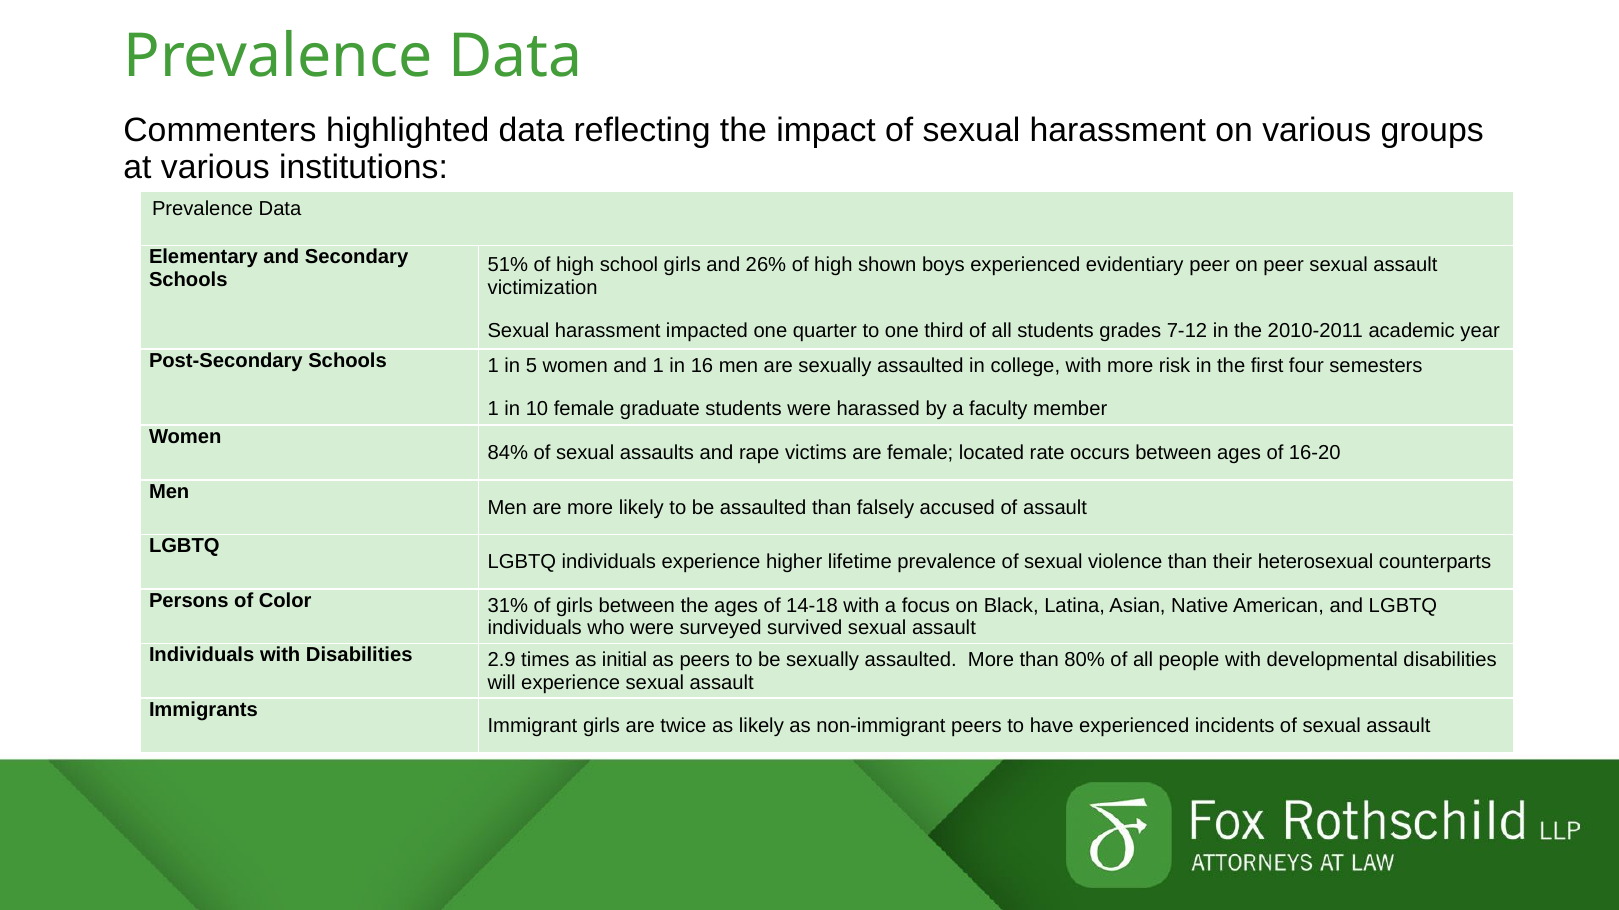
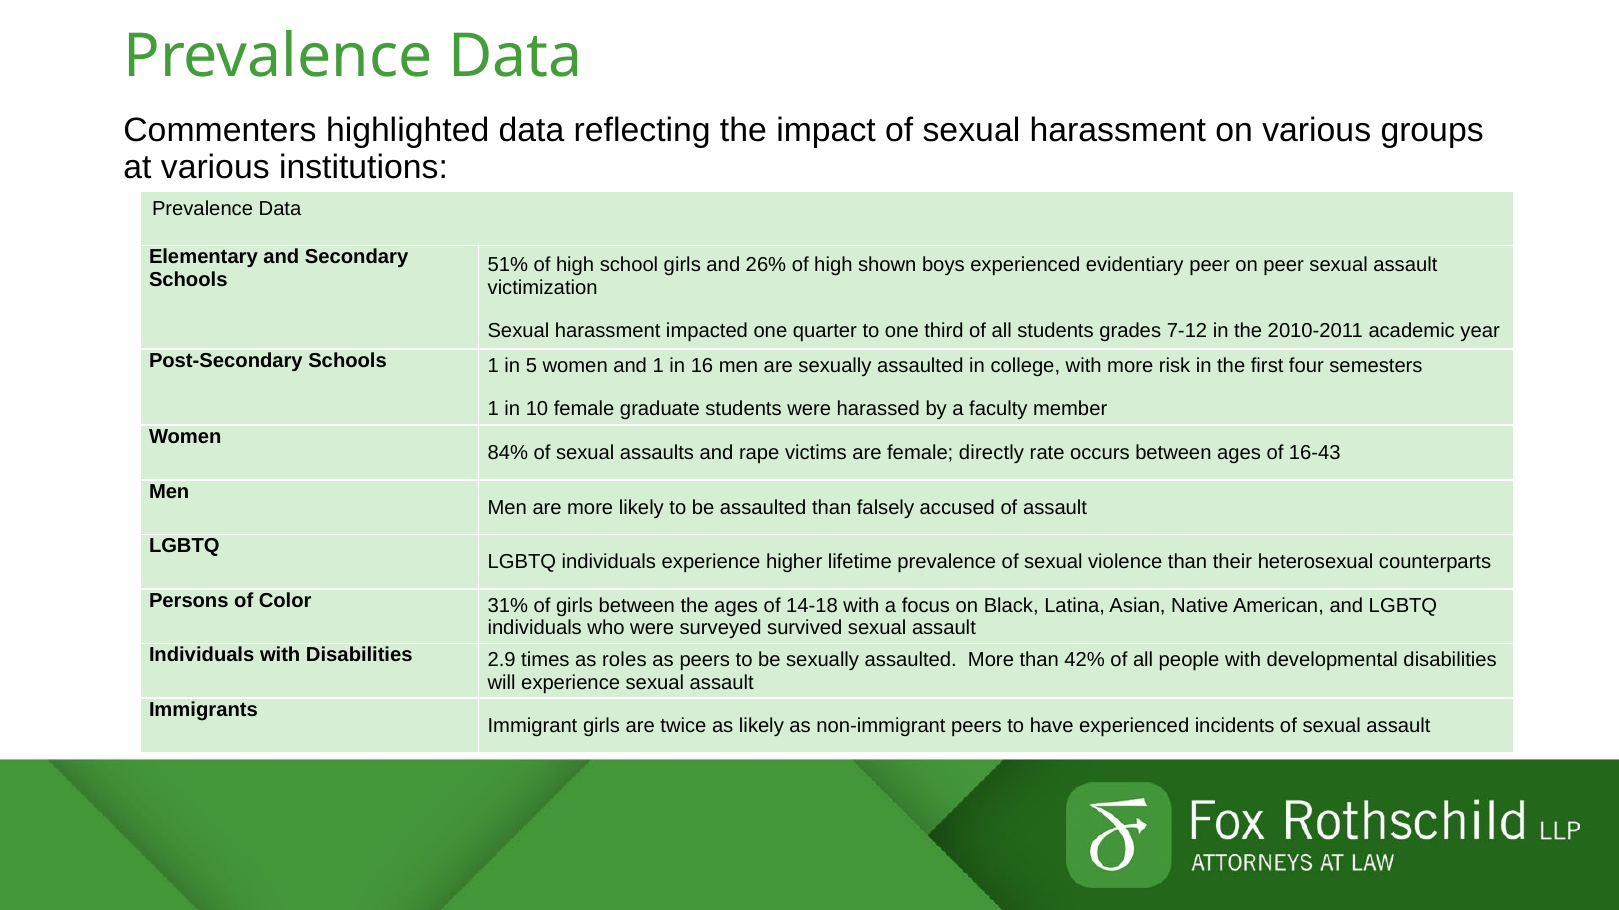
located: located -> directly
16-20: 16-20 -> 16-43
initial: initial -> roles
80%: 80% -> 42%
